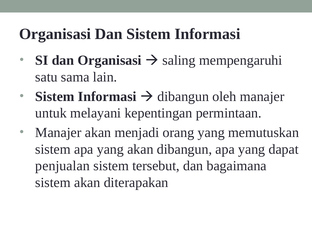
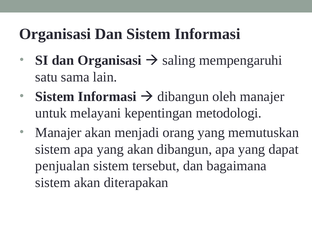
permintaan: permintaan -> metodologi
